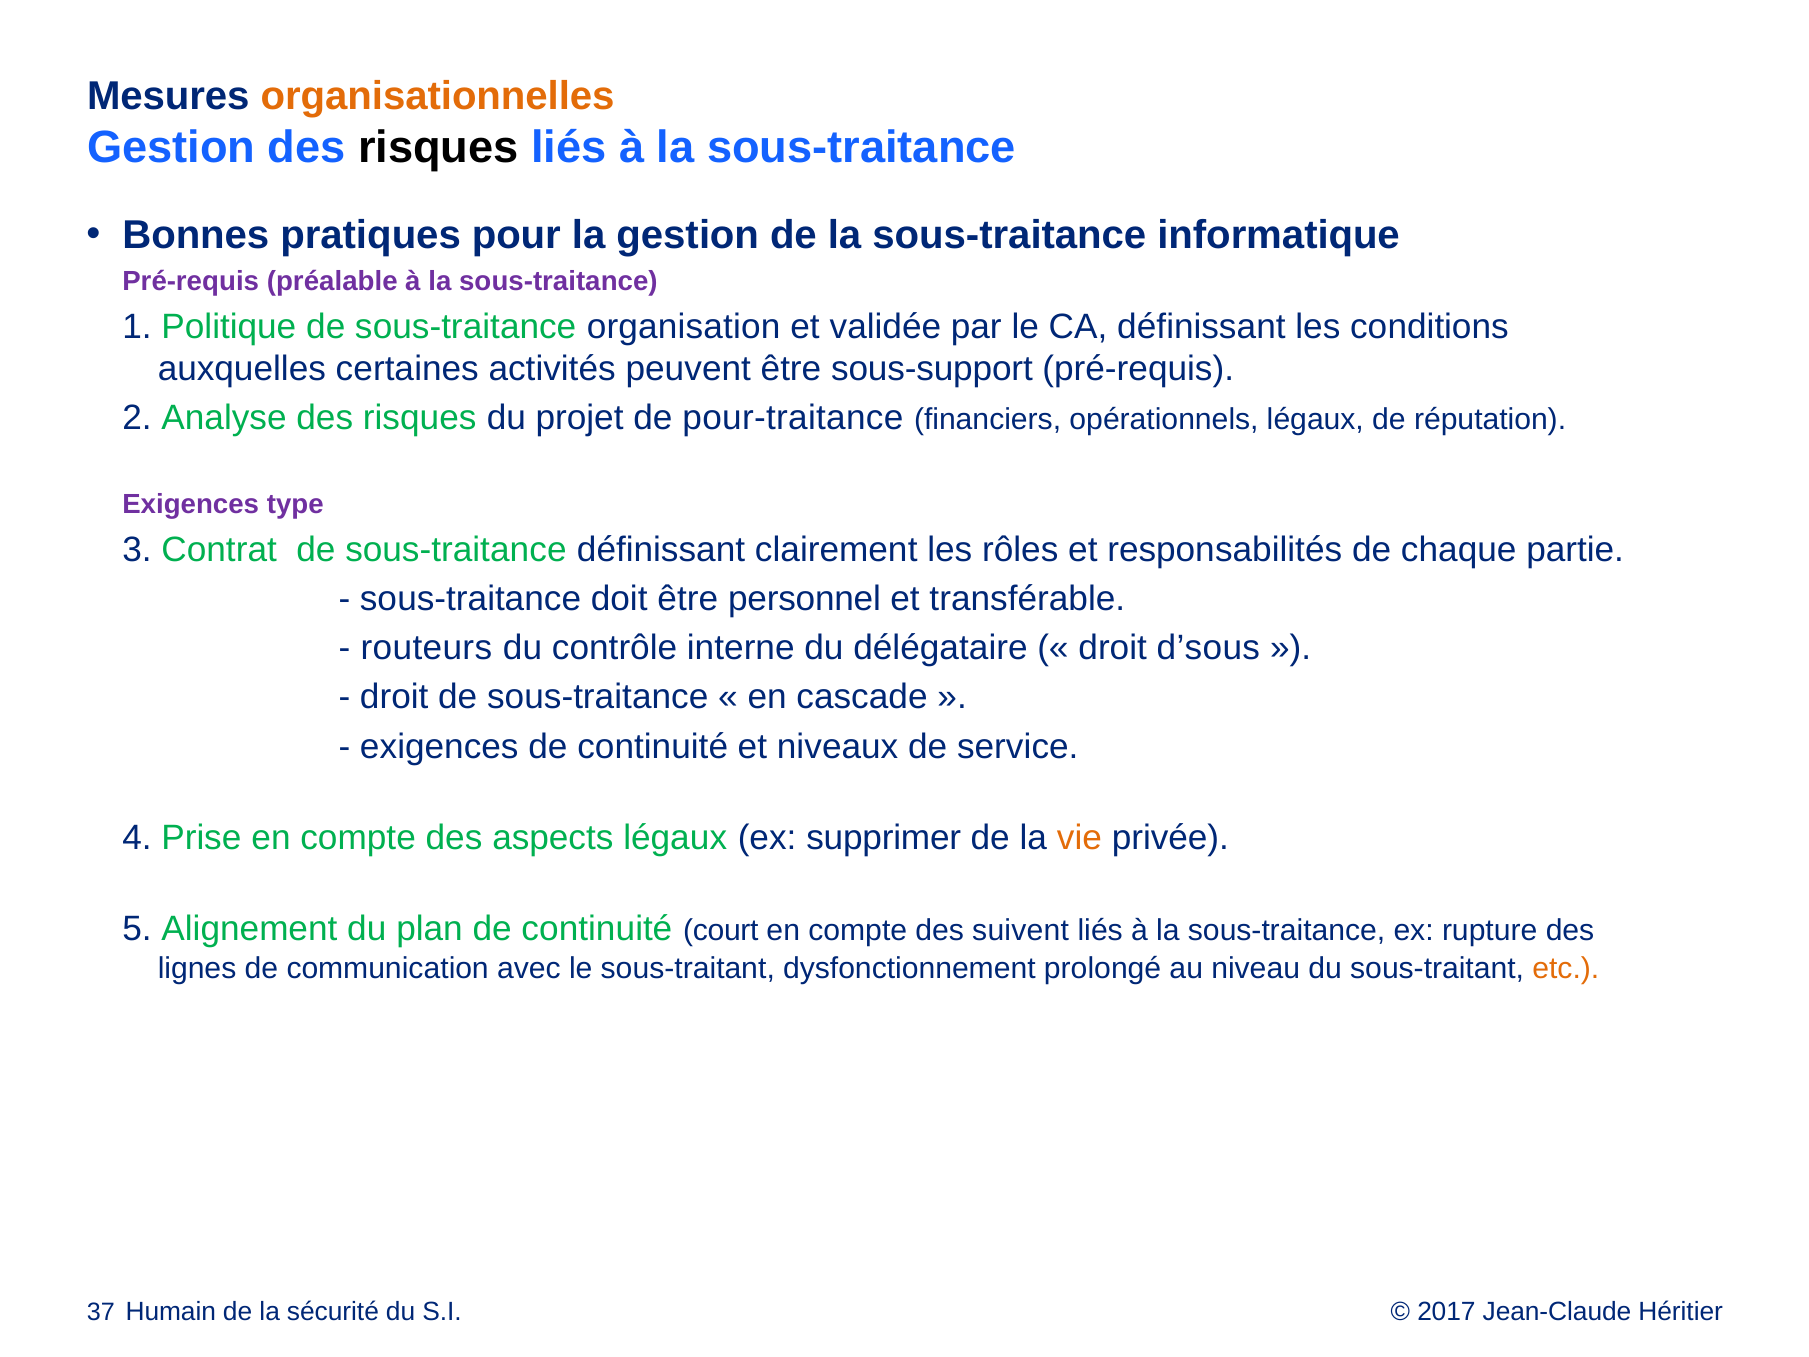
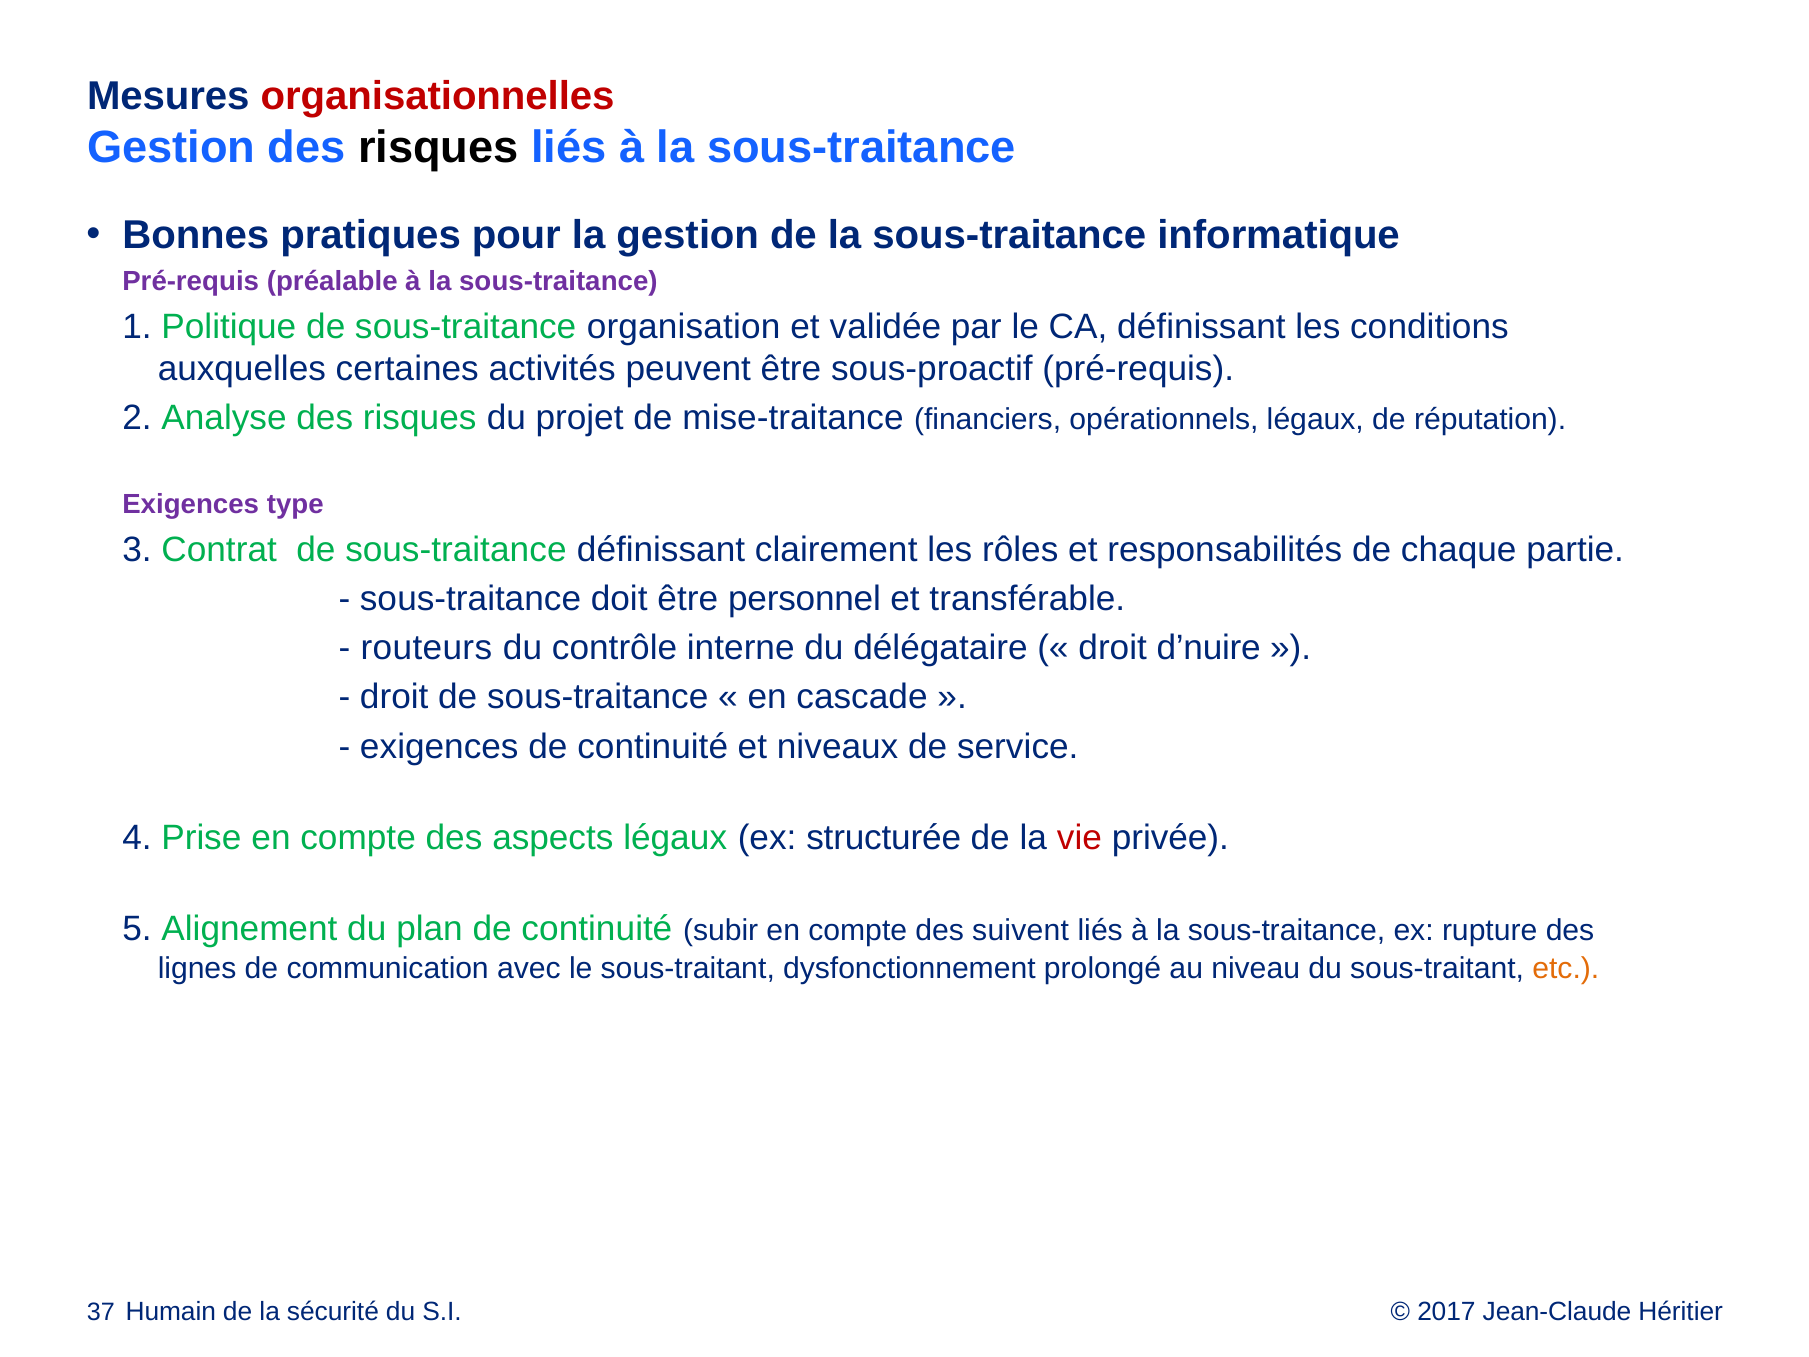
organisationnelles colour: orange -> red
sous-support: sous-support -> sous-proactif
pour-traitance: pour-traitance -> mise-traitance
d’sous: d’sous -> d’nuire
supprimer: supprimer -> structurée
vie colour: orange -> red
court: court -> subir
